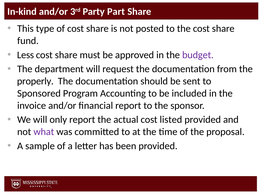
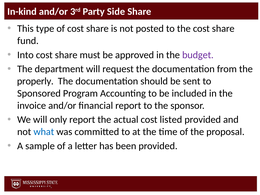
Part: Part -> Side
Less: Less -> Into
what colour: purple -> blue
